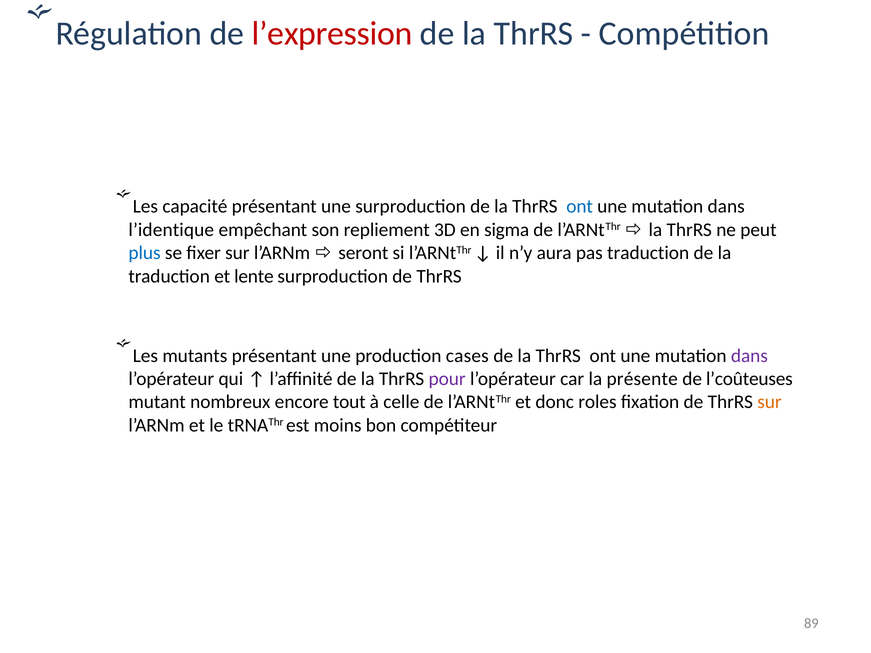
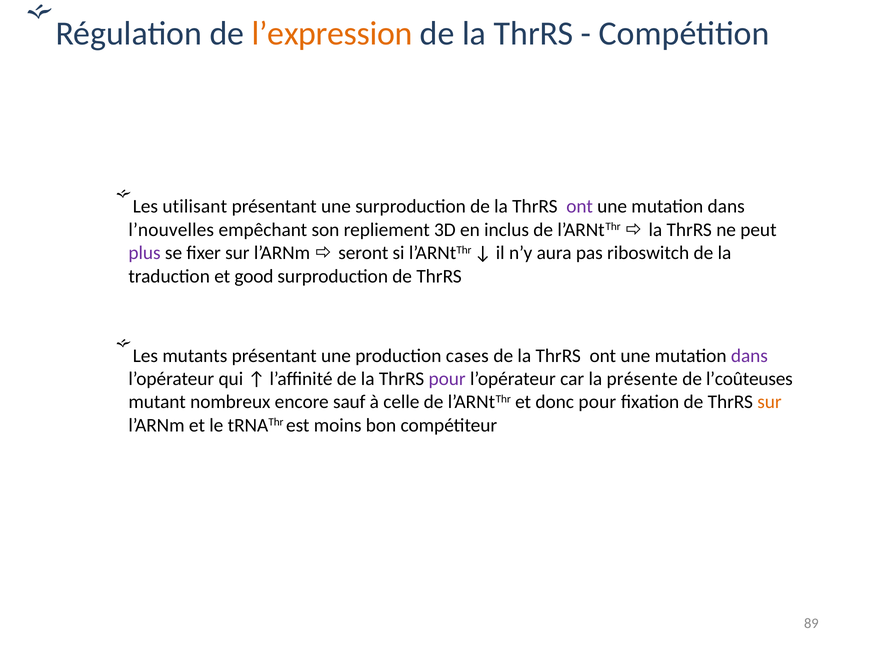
l’expression colour: red -> orange
capacité: capacité -> utilisant
ont at (580, 207) colour: blue -> purple
l’identique: l’identique -> l’nouvelles
sigma: sigma -> inclus
plus colour: blue -> purple
pas traduction: traduction -> riboswitch
lente: lente -> good
tout: tout -> sauf
donc roles: roles -> pour
